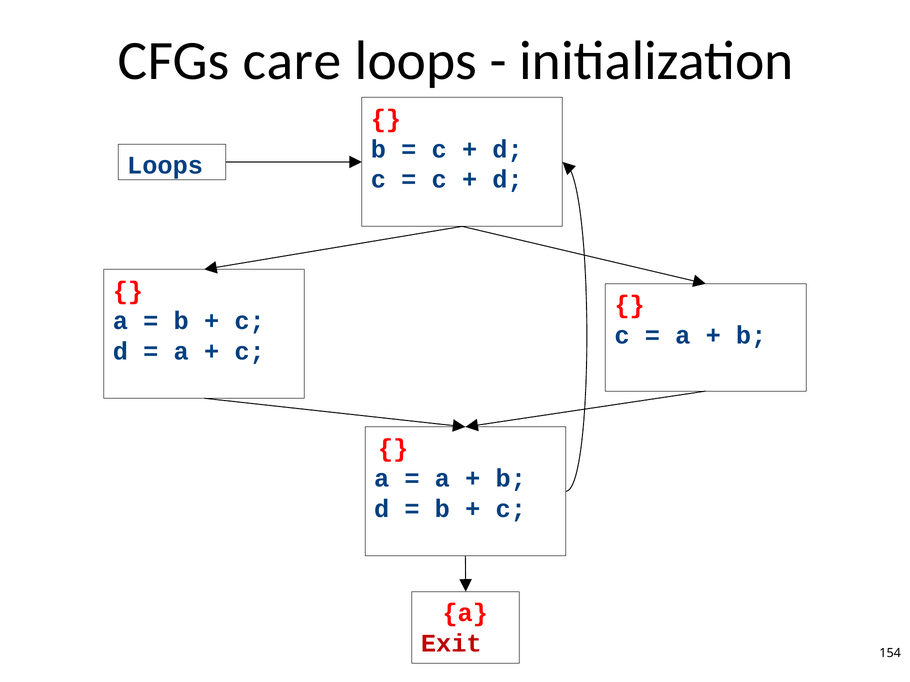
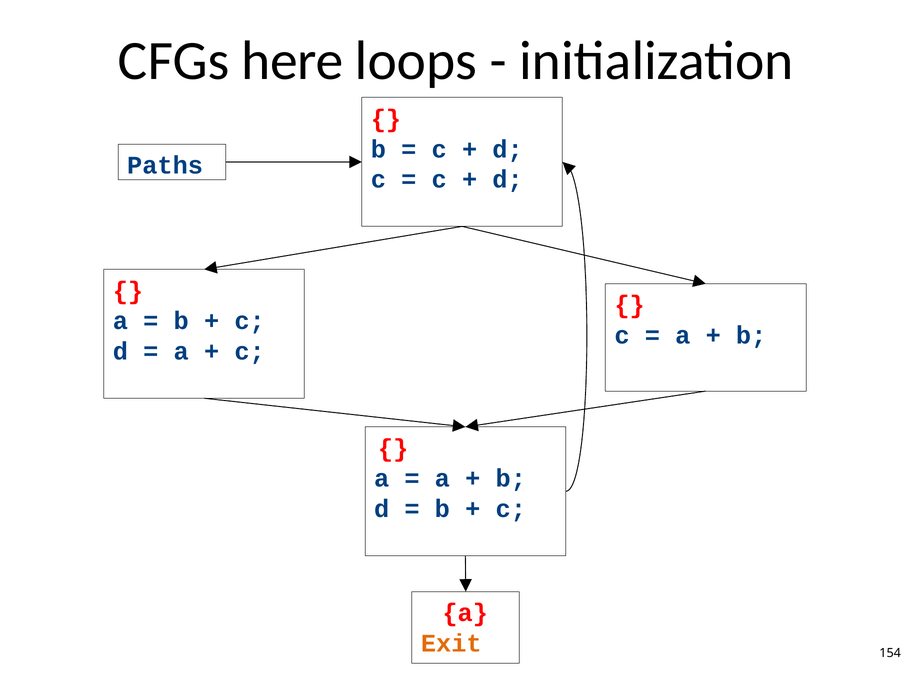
care: care -> here
Loops at (165, 166): Loops -> Paths
Exit colour: red -> orange
